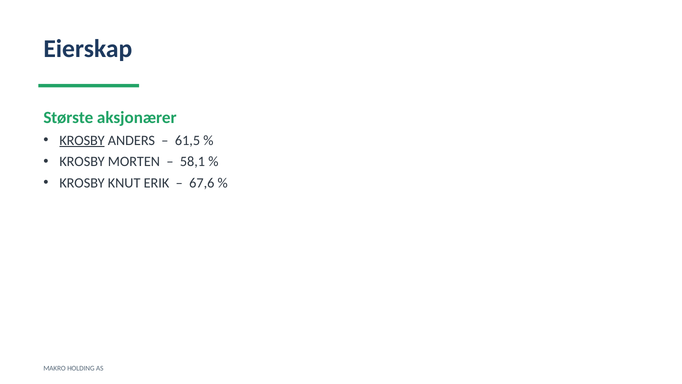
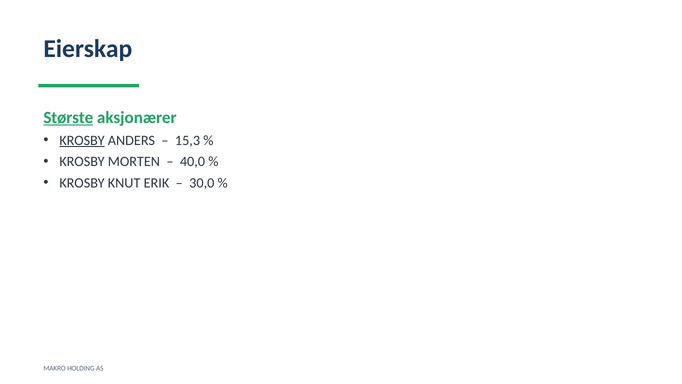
Største underline: none -> present
61,5: 61,5 -> 15,3
58,1: 58,1 -> 40,0
67,6: 67,6 -> 30,0
